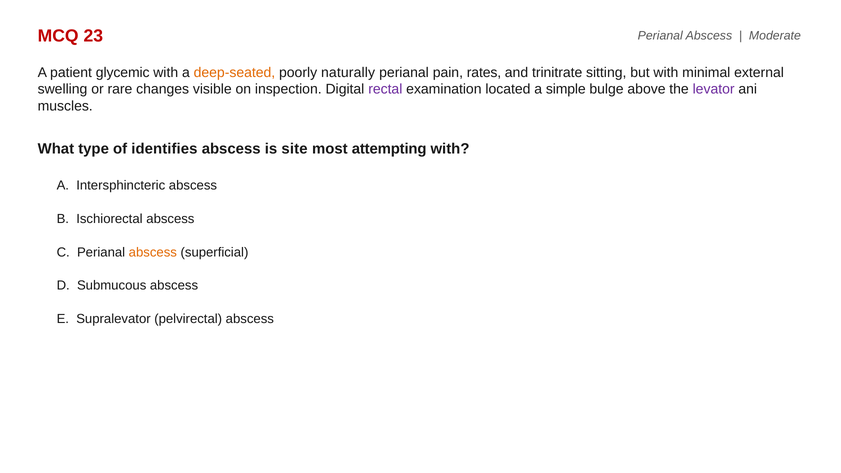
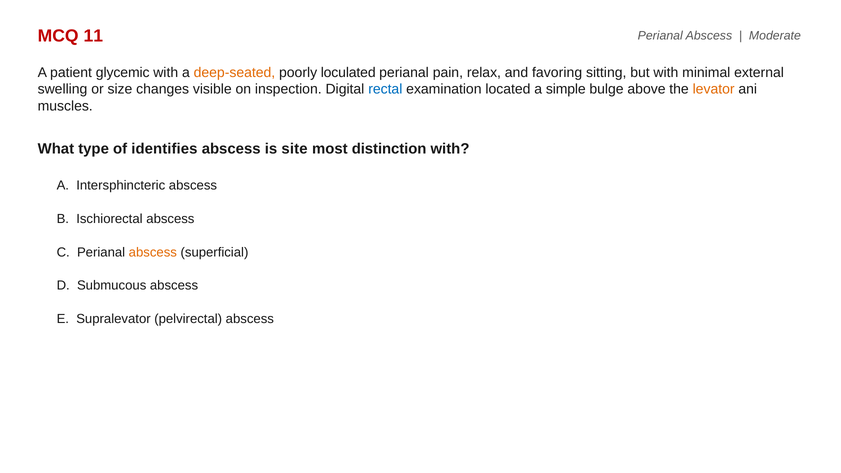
23: 23 -> 11
naturally: naturally -> loculated
rates: rates -> relax
trinitrate: trinitrate -> favoring
rare: rare -> size
rectal colour: purple -> blue
levator colour: purple -> orange
attempting: attempting -> distinction
